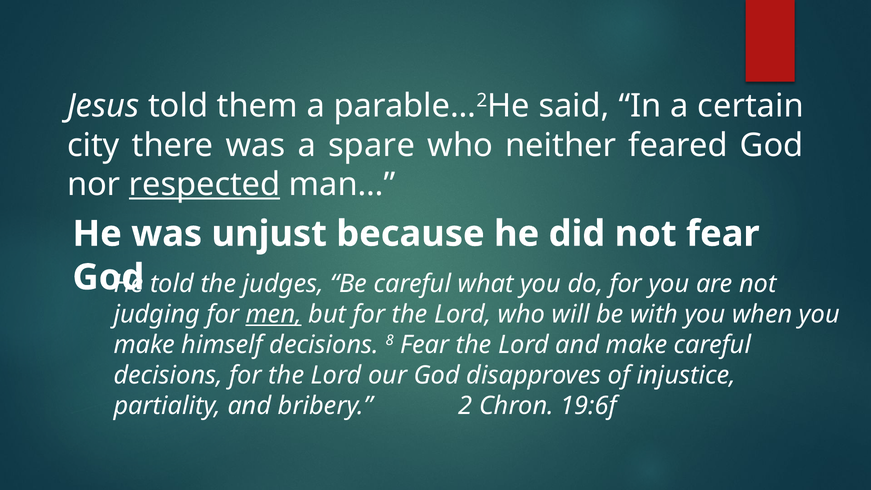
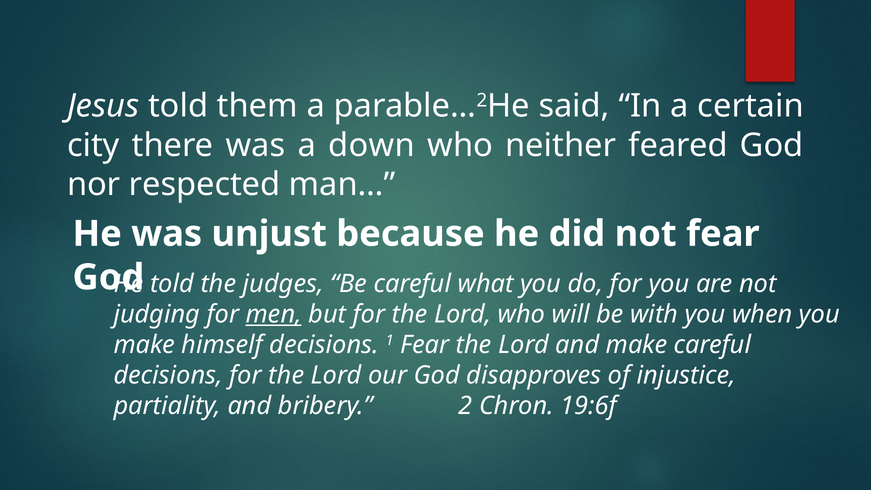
spare: spare -> down
respected underline: present -> none
8: 8 -> 1
